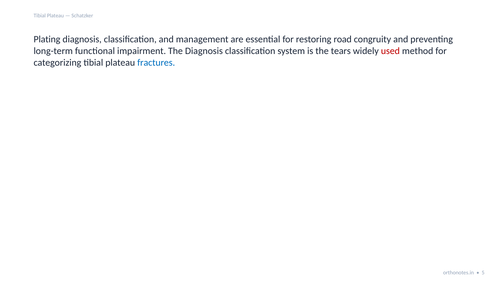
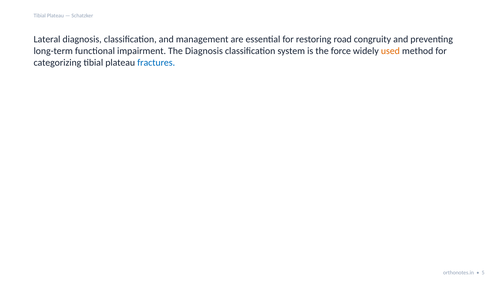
Plating: Plating -> Lateral
tears: tears -> force
used colour: red -> orange
